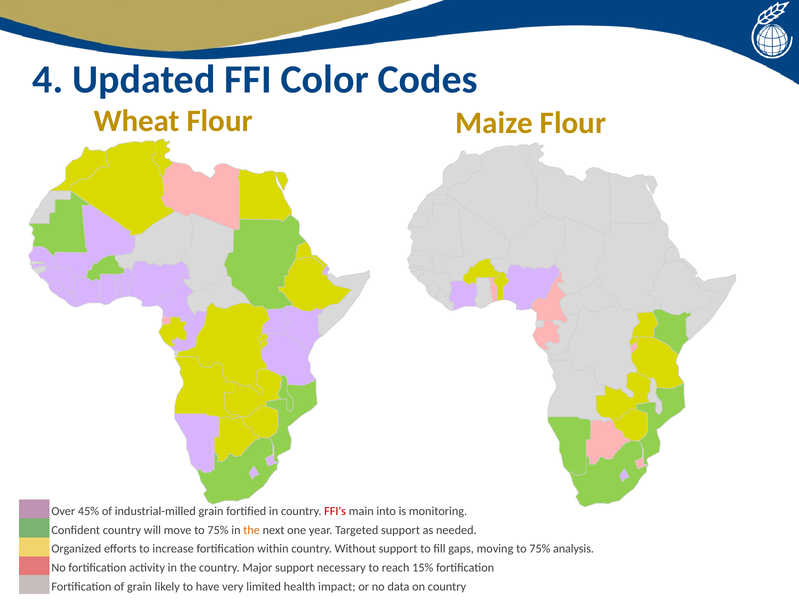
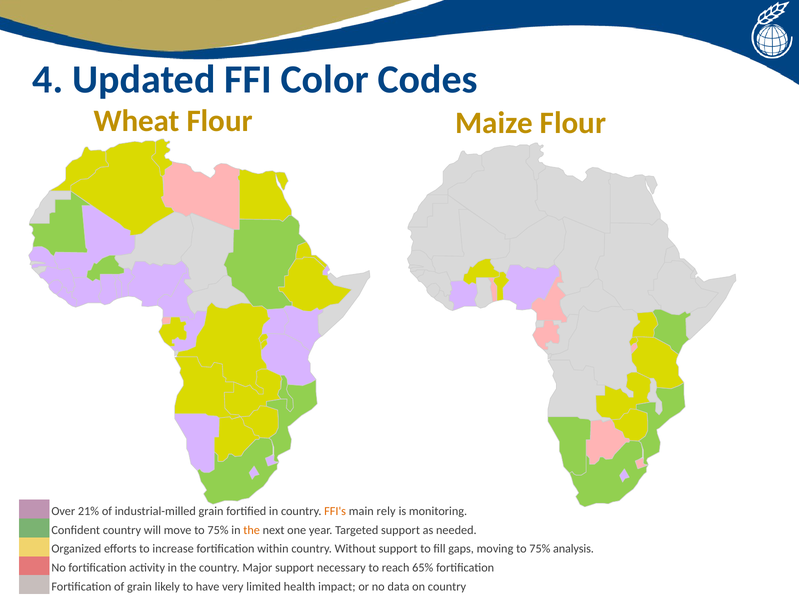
45%: 45% -> 21%
FFI's colour: red -> orange
into: into -> rely
15%: 15% -> 65%
